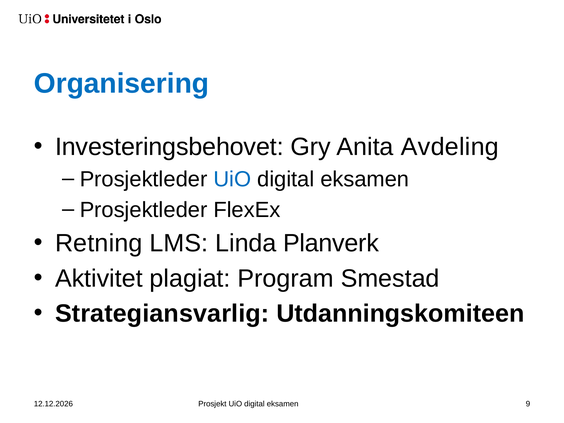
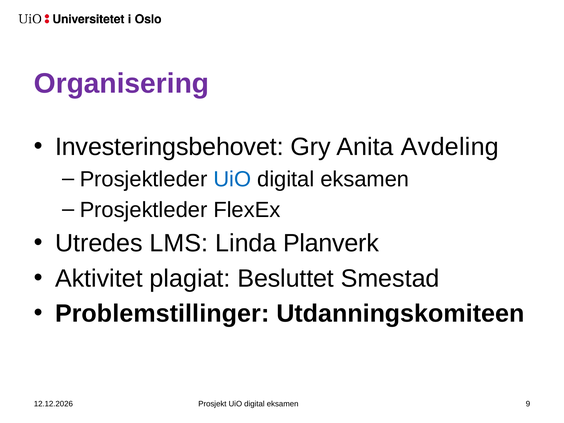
Organisering colour: blue -> purple
Retning: Retning -> Utredes
Program: Program -> Besluttet
Strategiansvarlig: Strategiansvarlig -> Problemstillinger
